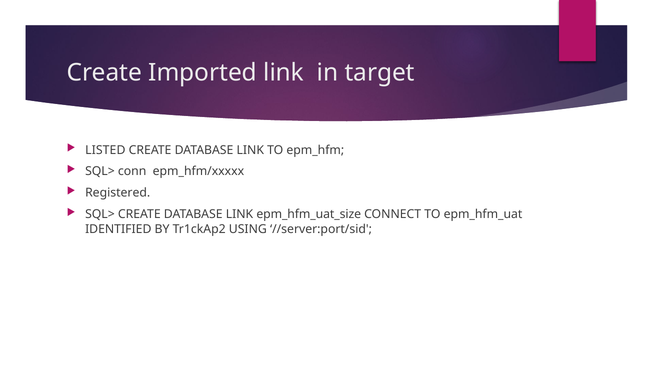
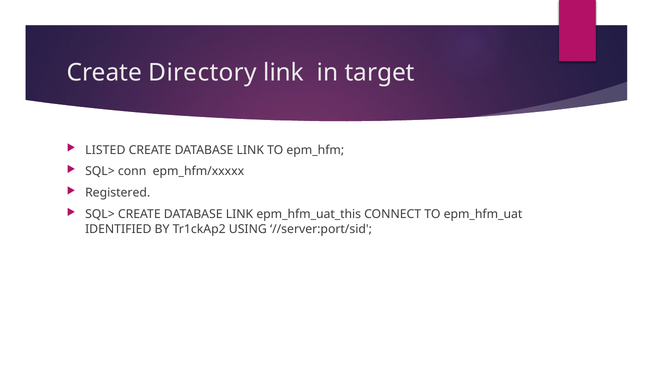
Imported: Imported -> Directory
epm_hfm_uat_size: epm_hfm_uat_size -> epm_hfm_uat_this
